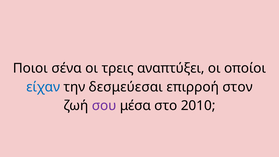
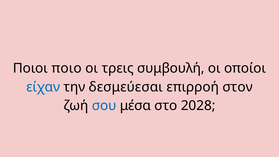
σένα: σένα -> ποιο
αναπτύξει: αναπτύξει -> συμβουλή
σου colour: purple -> blue
2010: 2010 -> 2028
